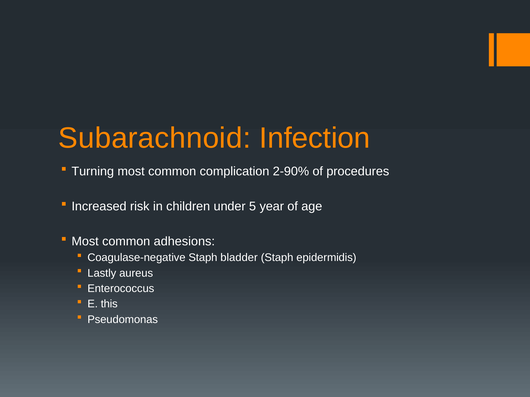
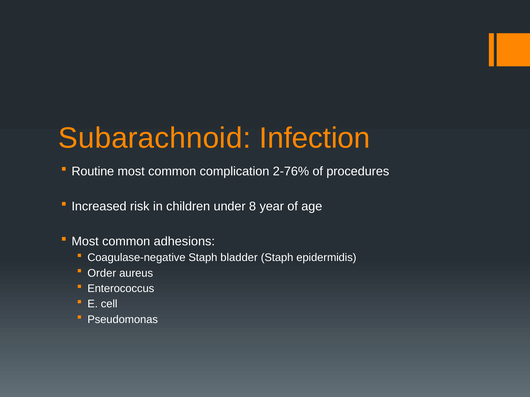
Turning: Turning -> Routine
2-90%: 2-90% -> 2-76%
5: 5 -> 8
Lastly: Lastly -> Order
this: this -> cell
